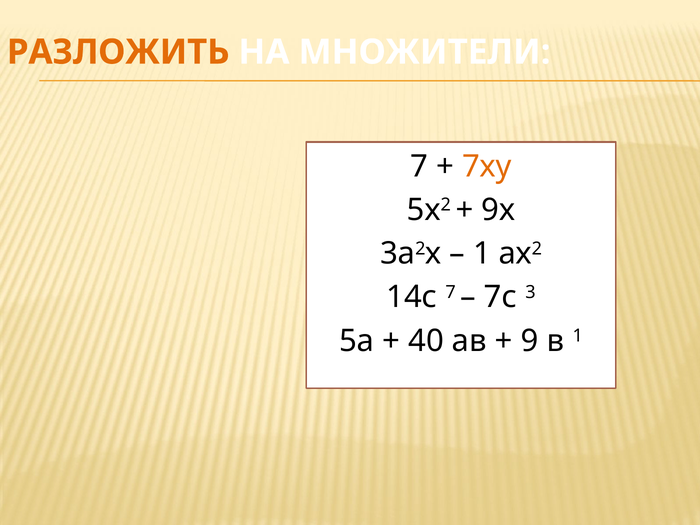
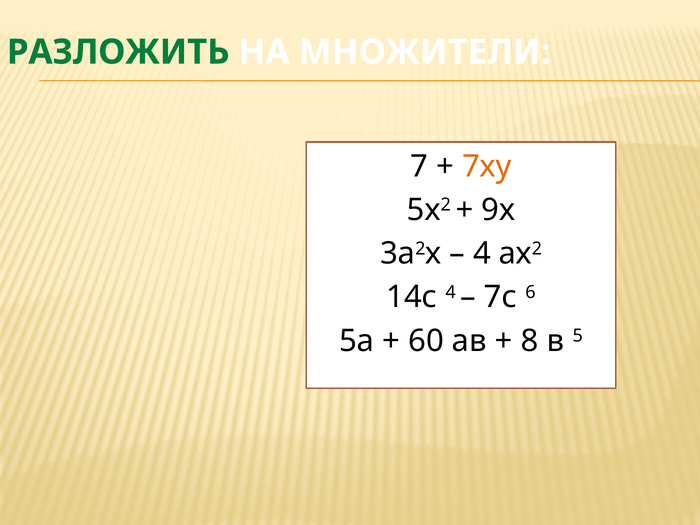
РАЗЛОЖИТЬ colour: orange -> green
1 at (482, 254): 1 -> 4
14с 7: 7 -> 4
3: 3 -> 6
40: 40 -> 60
9: 9 -> 8
в 1: 1 -> 5
